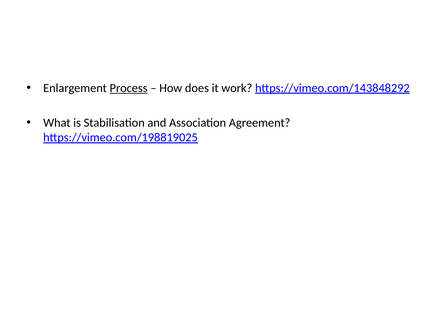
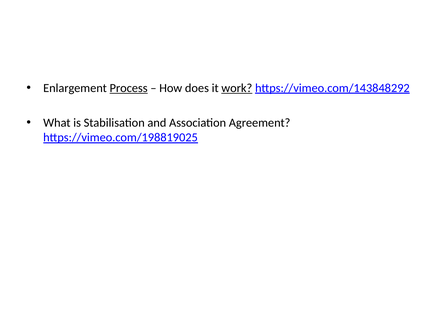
work underline: none -> present
